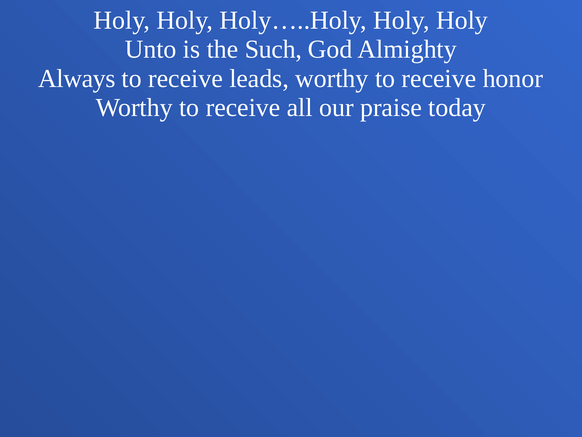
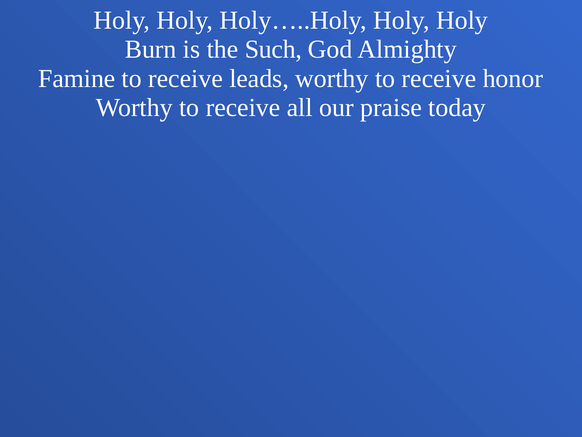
Unto: Unto -> Burn
Always: Always -> Famine
